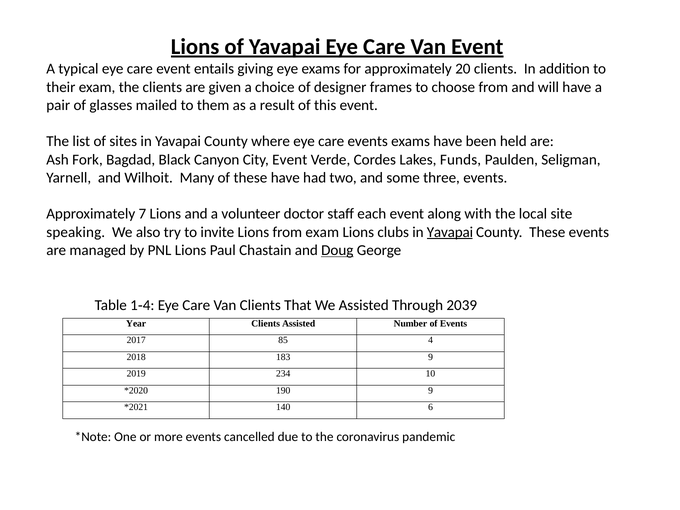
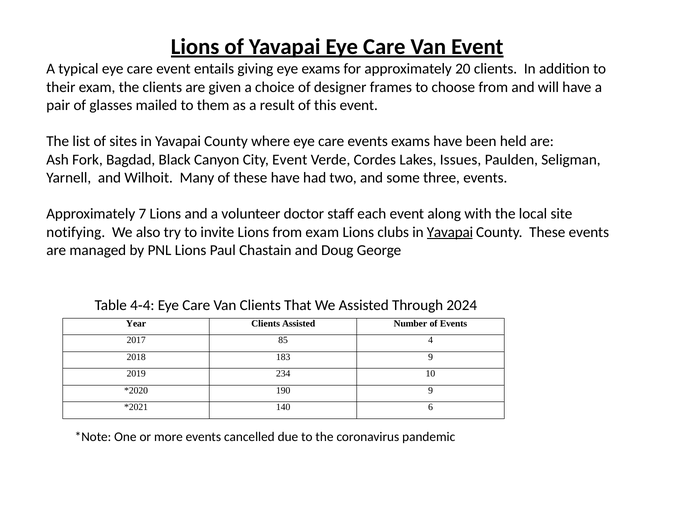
Funds: Funds -> Issues
speaking: speaking -> notifying
Doug underline: present -> none
Table 1: 1 -> 4
2039: 2039 -> 2024
